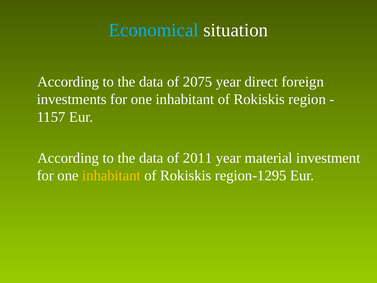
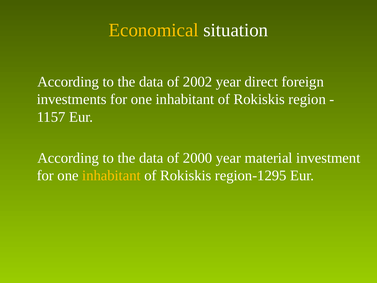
Economical colour: light blue -> yellow
2075: 2075 -> 2002
2011: 2011 -> 2000
